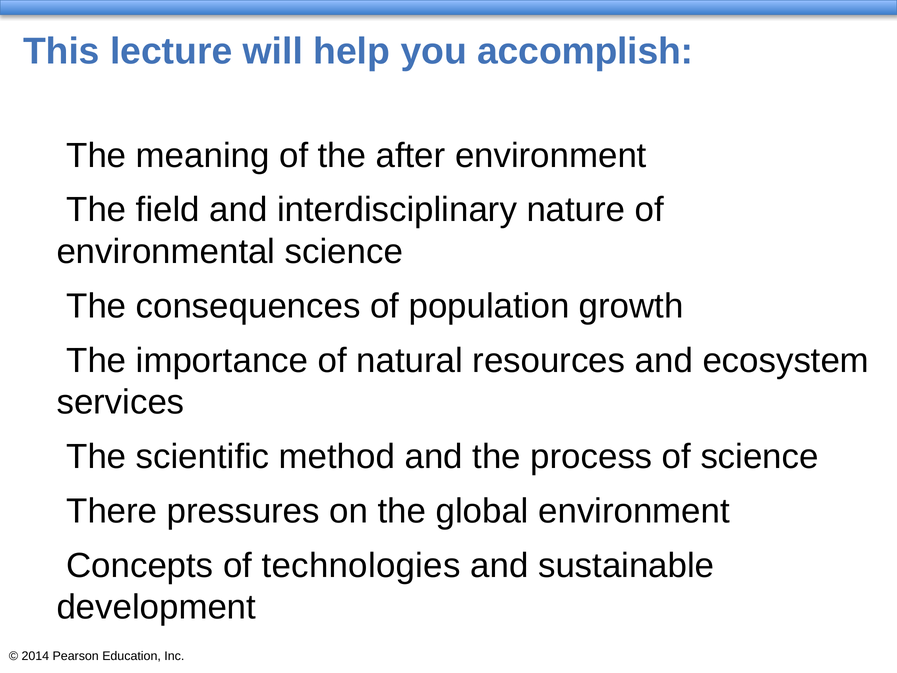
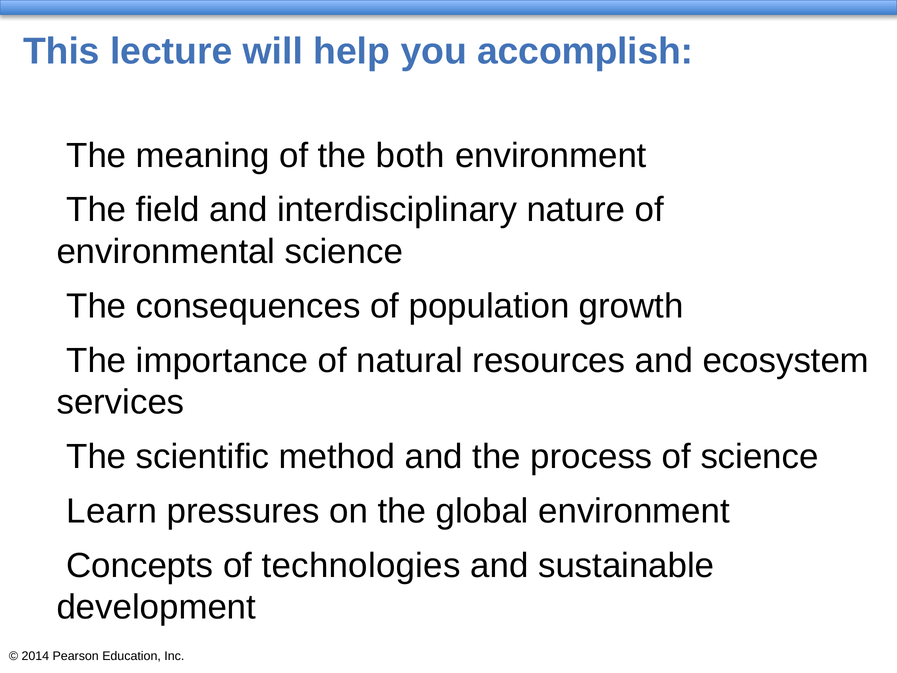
after: after -> both
There: There -> Learn
